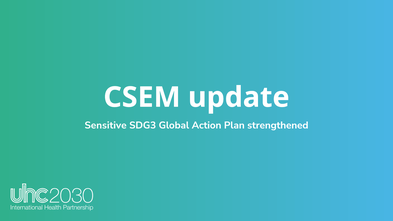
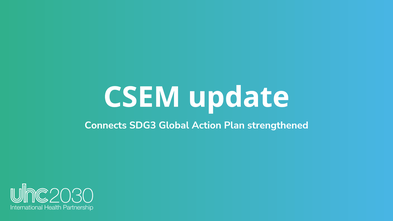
Sensitive: Sensitive -> Connects
